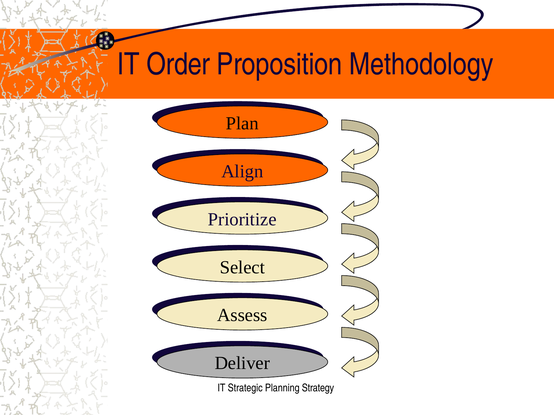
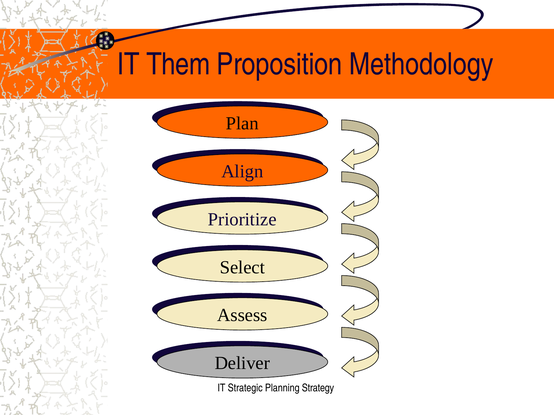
Order: Order -> Them
